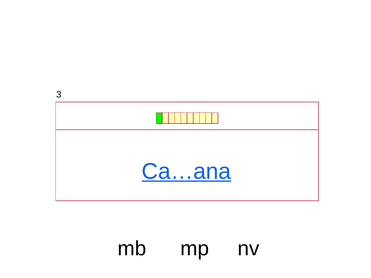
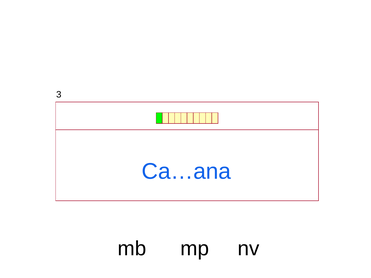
Ca…ana underline: present -> none
